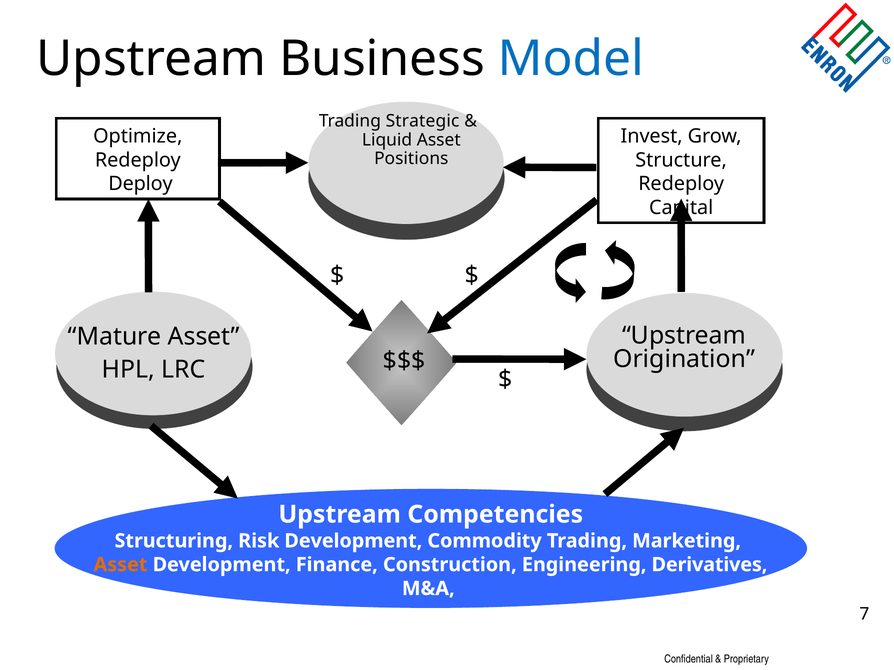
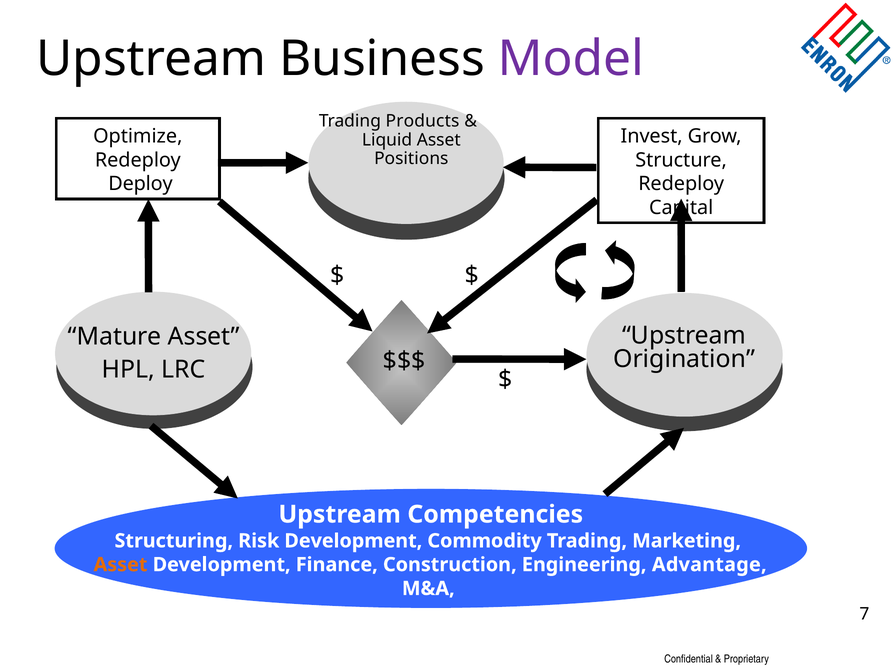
Model colour: blue -> purple
Strategic: Strategic -> Products
Derivatives: Derivatives -> Advantage
